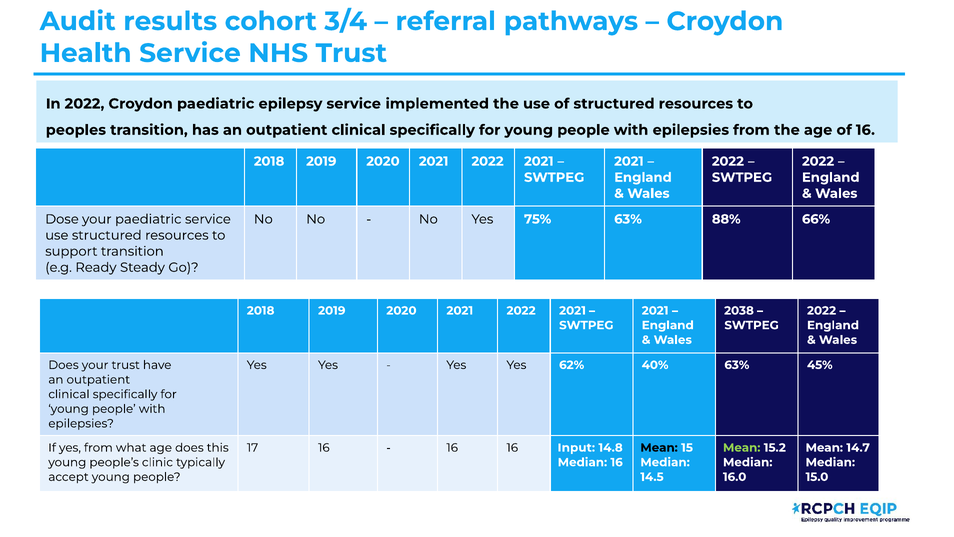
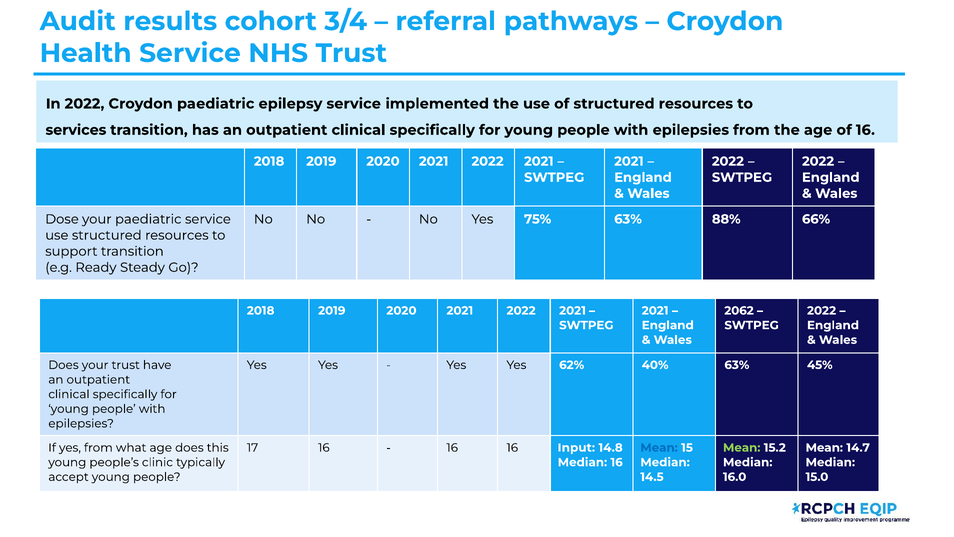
peoples: peoples -> services
2038: 2038 -> 2062
Mean at (659, 447) colour: black -> blue
